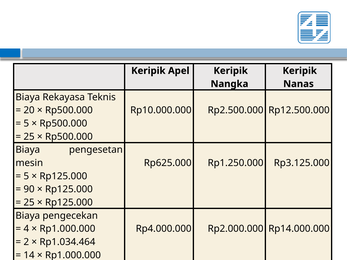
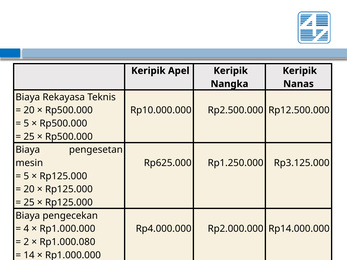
90 at (29, 189): 90 -> 20
Rp1.034.464: Rp1.034.464 -> Rp1.000.080
